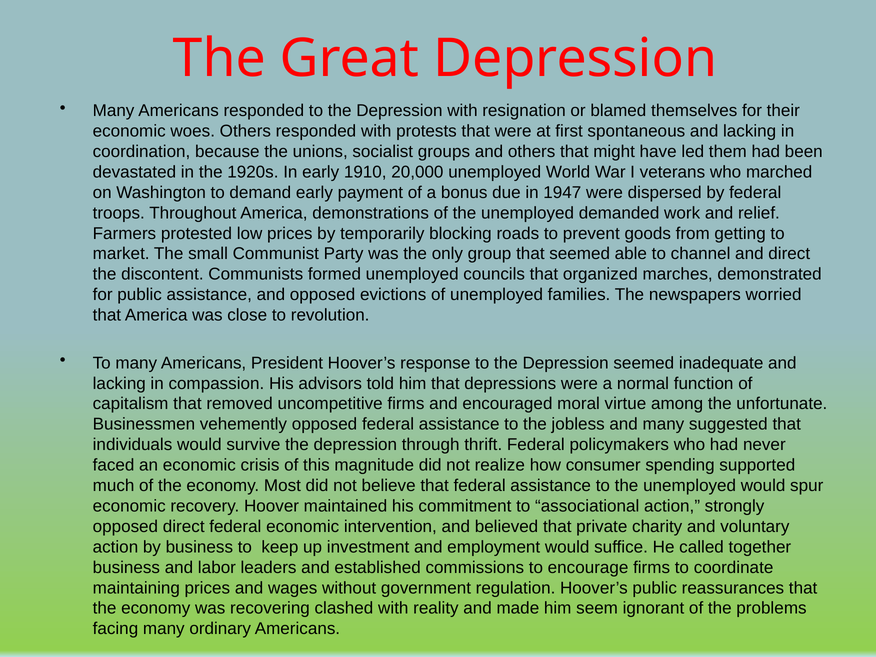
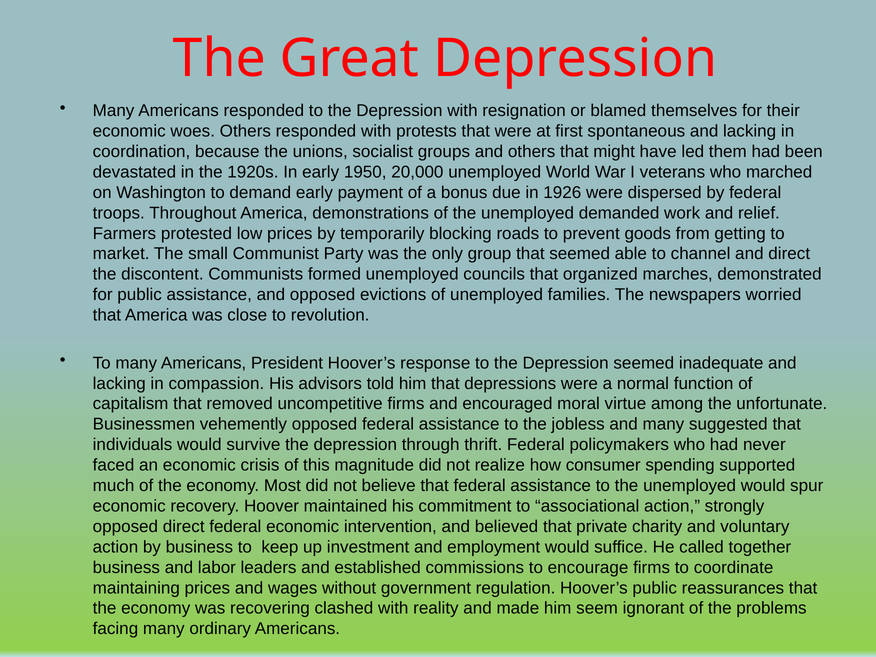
1910: 1910 -> 1950
1947: 1947 -> 1926
